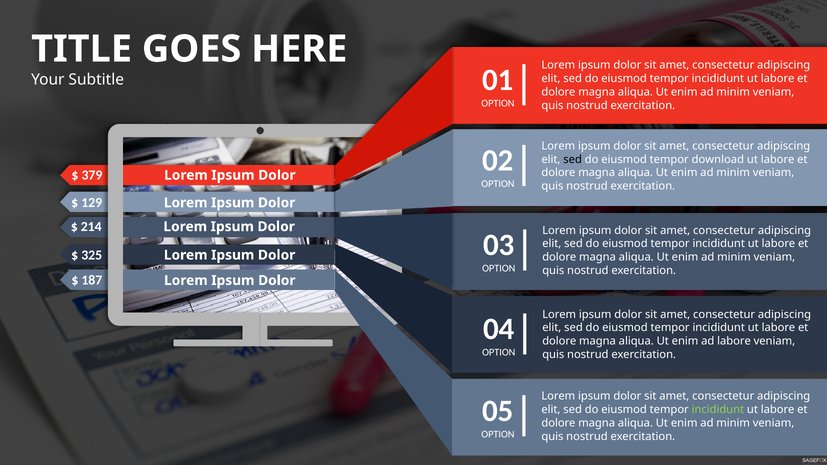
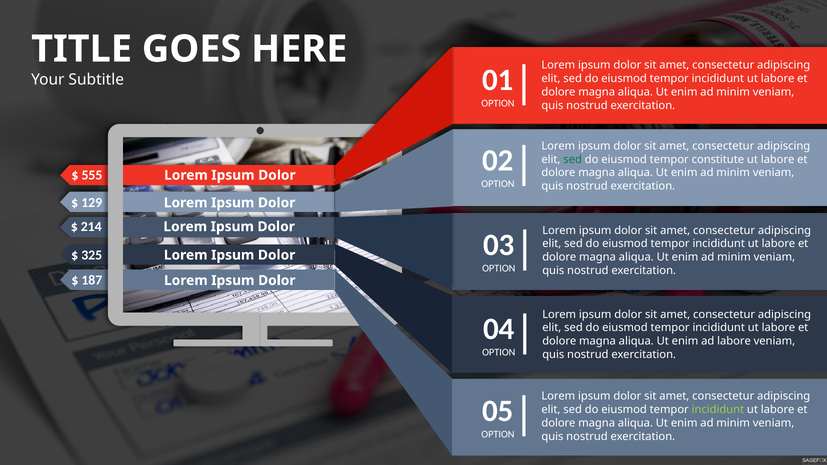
sed at (573, 159) colour: black -> green
download: download -> constitute
379: 379 -> 555
